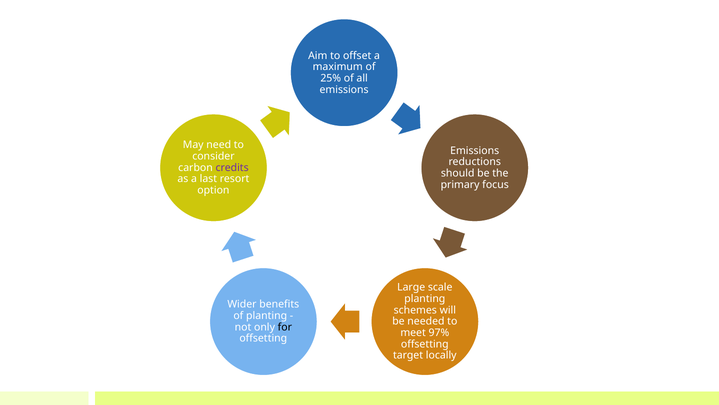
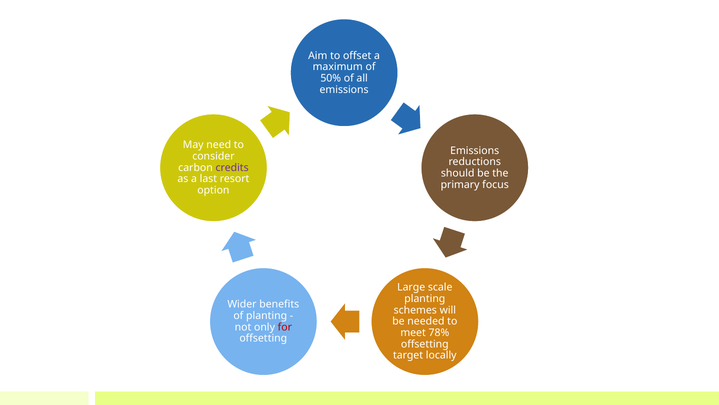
25%: 25% -> 50%
for colour: black -> red
97%: 97% -> 78%
